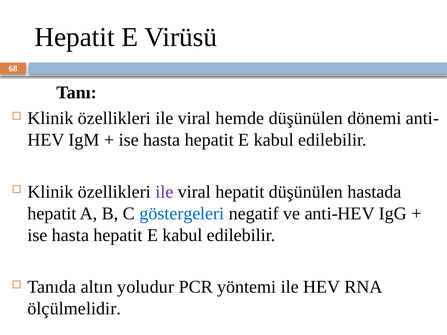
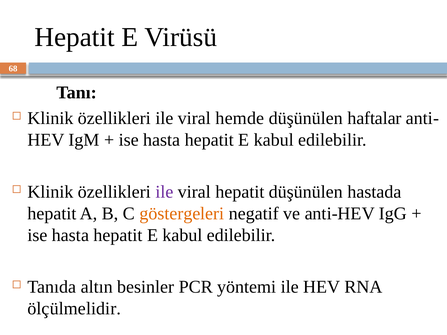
dönemi: dönemi -> haftalar
göstergeleri colour: blue -> orange
yoludur: yoludur -> besinler
